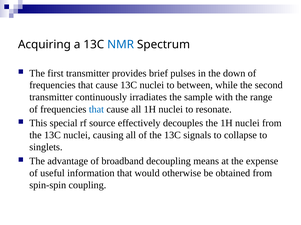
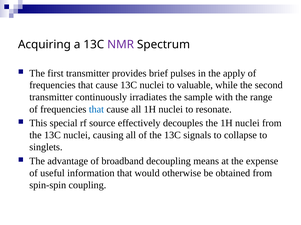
NMR colour: blue -> purple
down: down -> apply
between: between -> valuable
